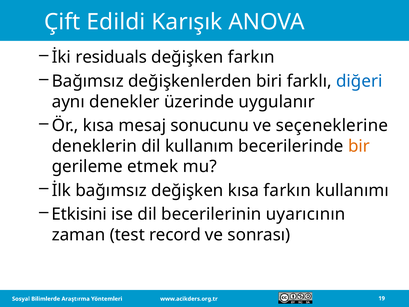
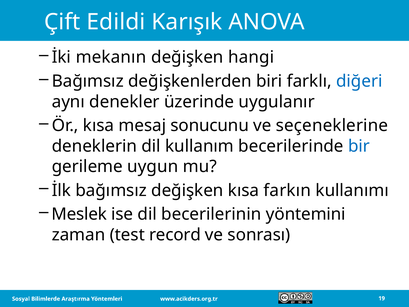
residuals: residuals -> mekanın
değişken farkın: farkın -> hangi
bir colour: orange -> blue
etmek: etmek -> uygun
Etkisini: Etkisini -> Meslek
uyarıcının: uyarıcının -> yöntemini
